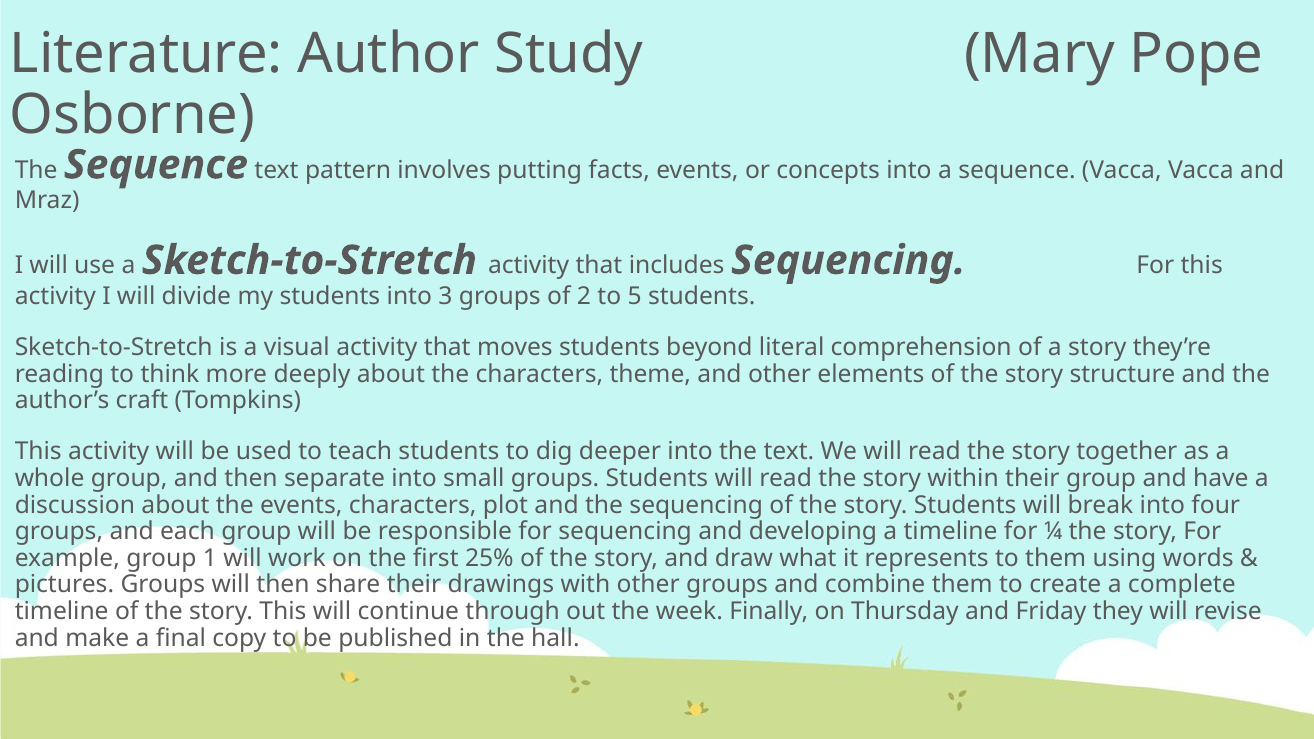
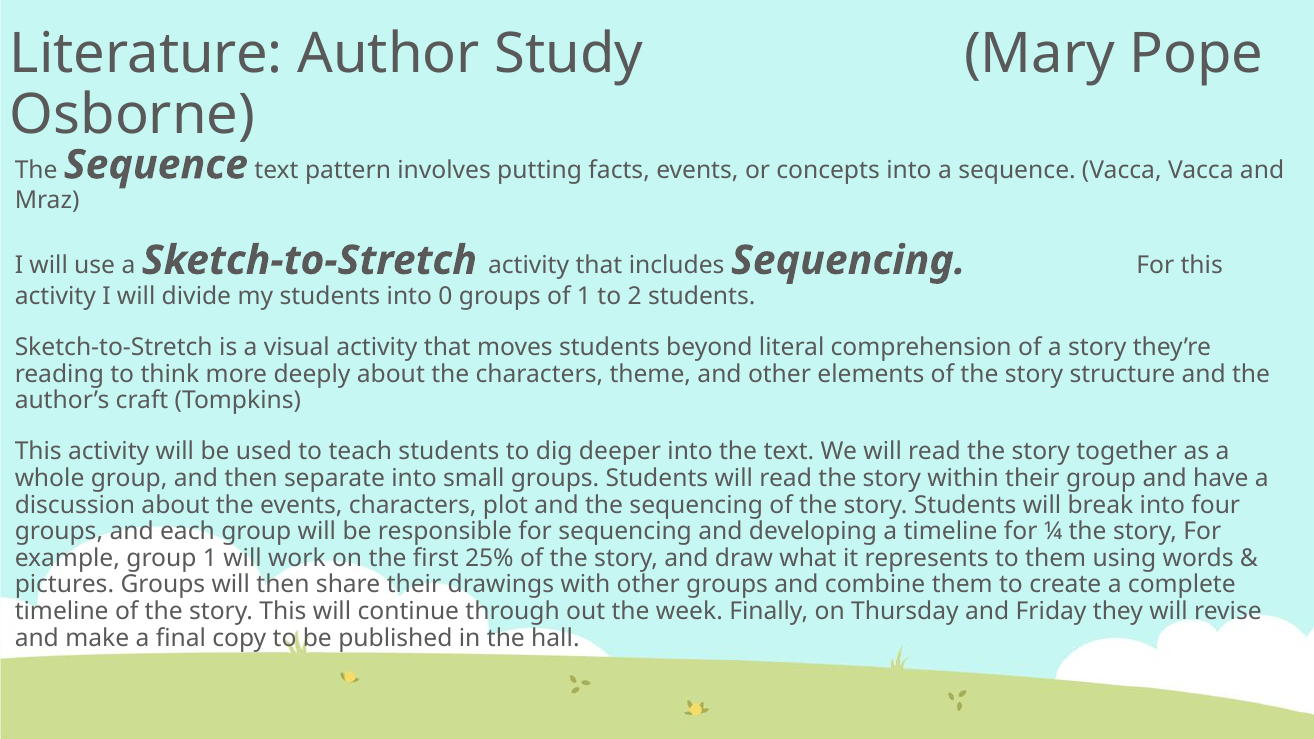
3: 3 -> 0
of 2: 2 -> 1
5: 5 -> 2
